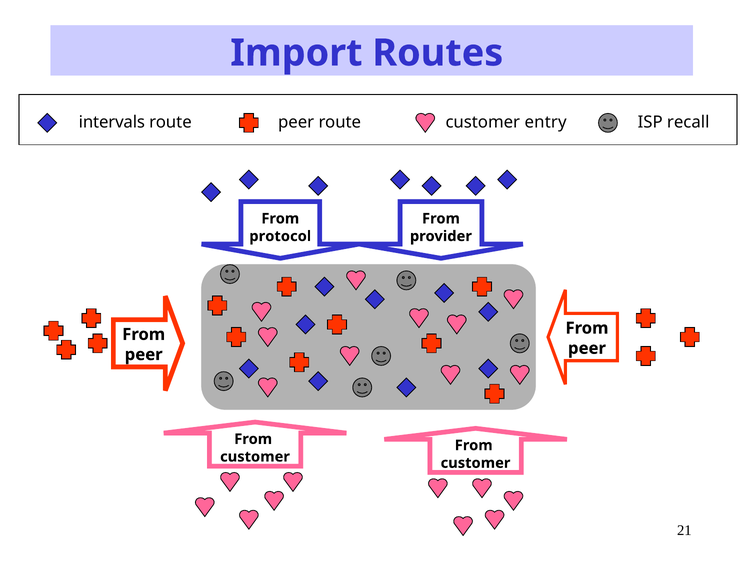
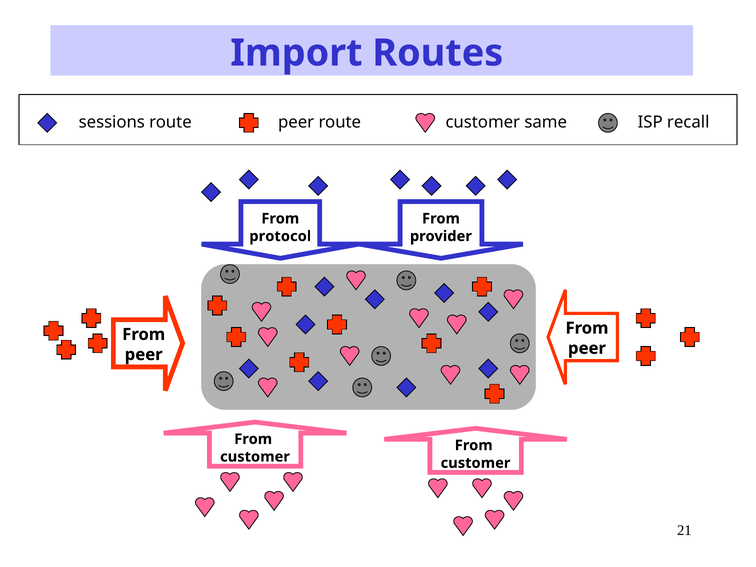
intervals: intervals -> sessions
entry: entry -> same
